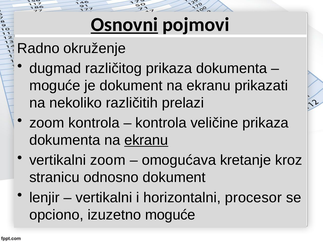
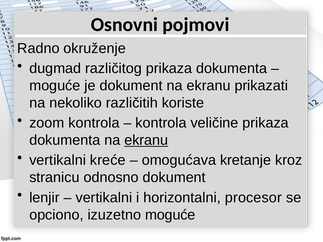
Osnovni underline: present -> none
prelazi: prelazi -> koriste
vertikalni zoom: zoom -> kreće
